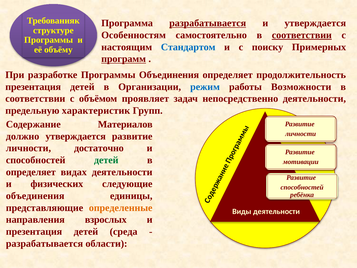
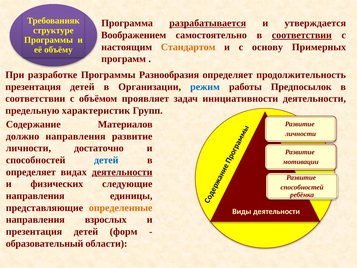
Особенностям: Особенностям -> Воображением
Стандартом colour: blue -> orange
поиску: поиску -> основу
программ underline: present -> none
Программы Объединения: Объединения -> Разнообразия
Возможности: Возможности -> Предпосылок
непосредственно: непосредственно -> инициативности
должно утверждается: утверждается -> направления
детей at (106, 160) colour: green -> blue
деятельности at (122, 172) underline: none -> present
объединения at (35, 196): объединения -> направления
среда: среда -> форм
разрабатывается at (44, 243): разрабатывается -> образовательный
